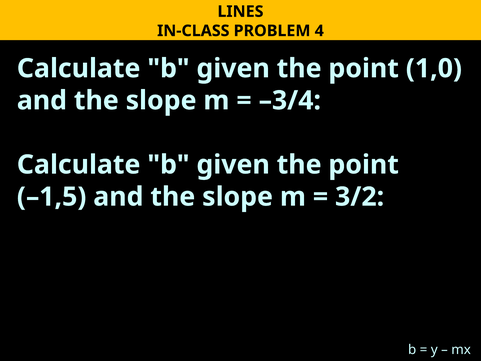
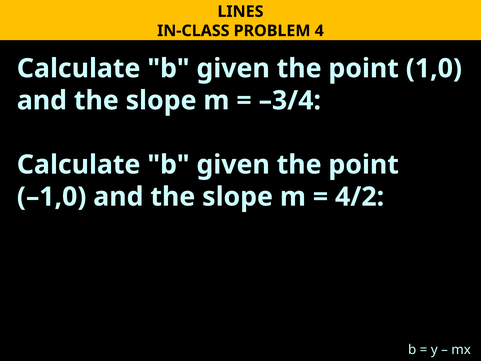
–1,5: –1,5 -> –1,0
3/2: 3/2 -> 4/2
